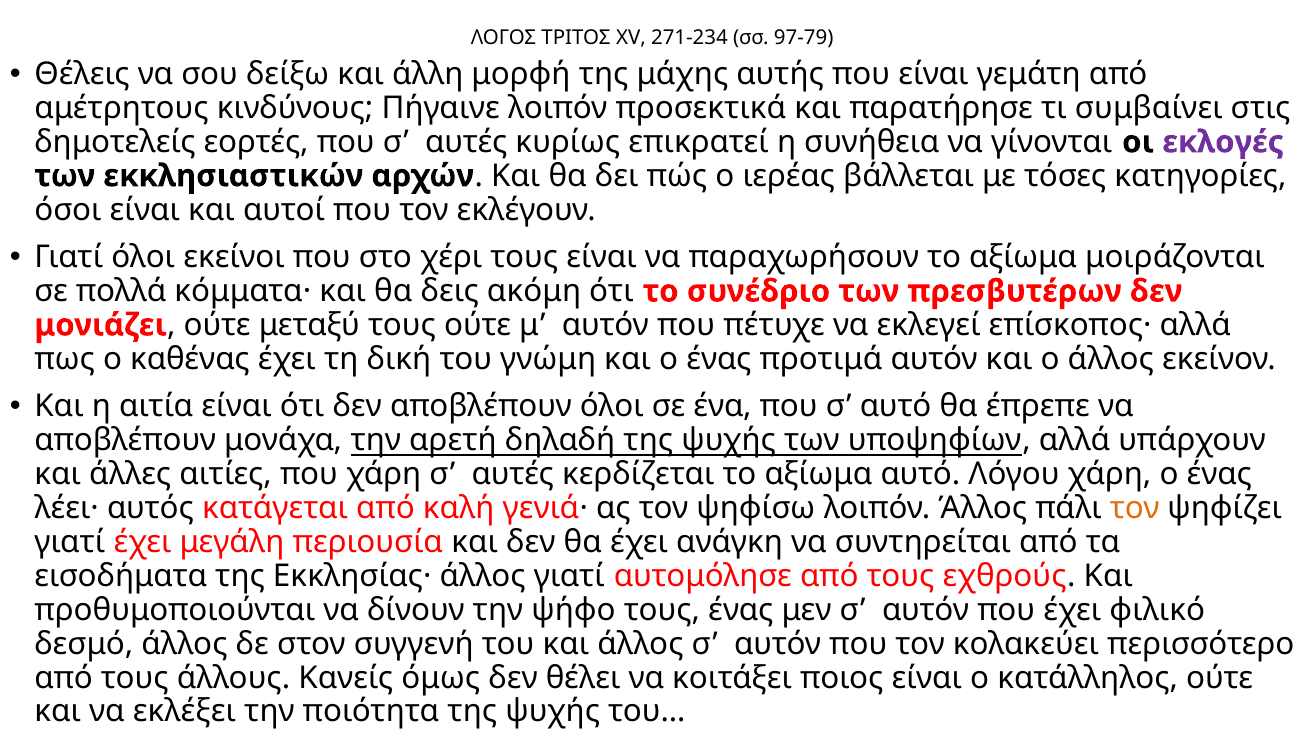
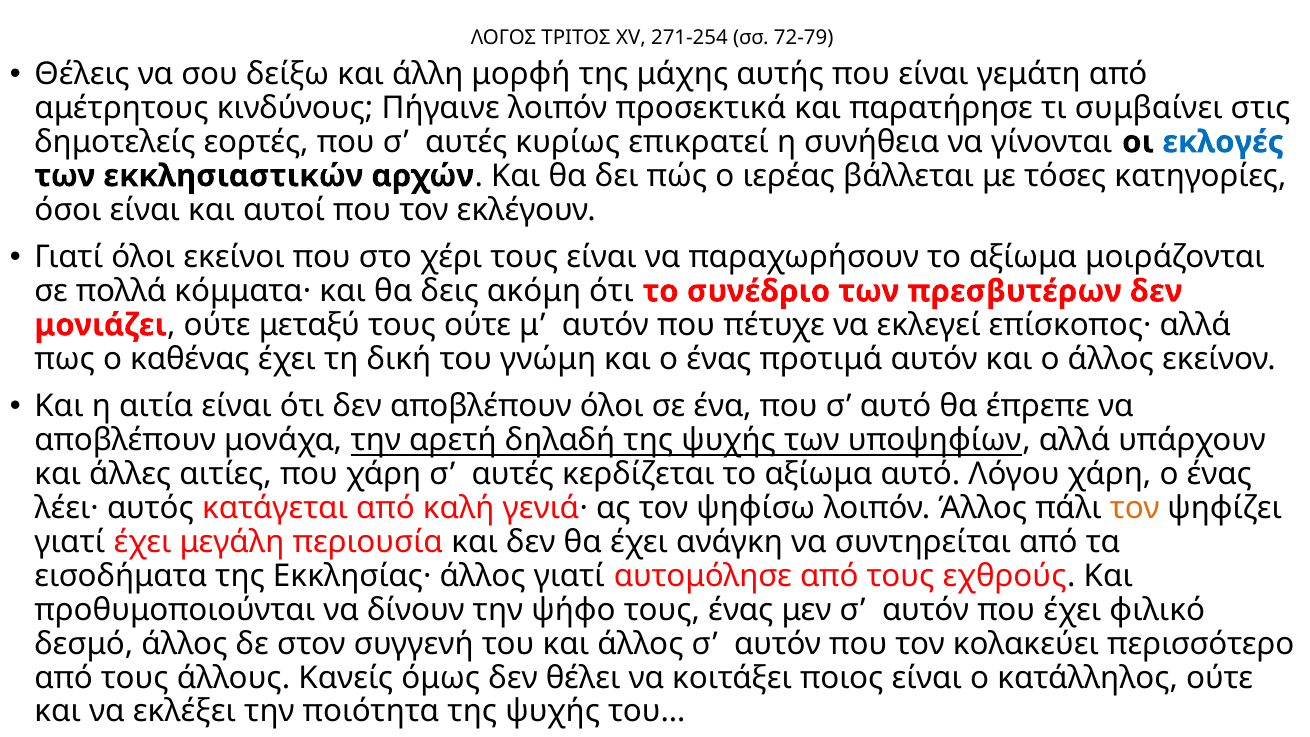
271-234: 271-234 -> 271-254
97-79: 97-79 -> 72-79
εκλογές colour: purple -> blue
